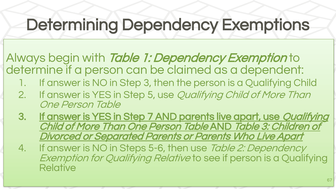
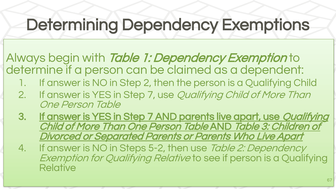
Step 3: 3 -> 2
5 at (151, 95): 5 -> 7
5-6: 5-6 -> 5-2
